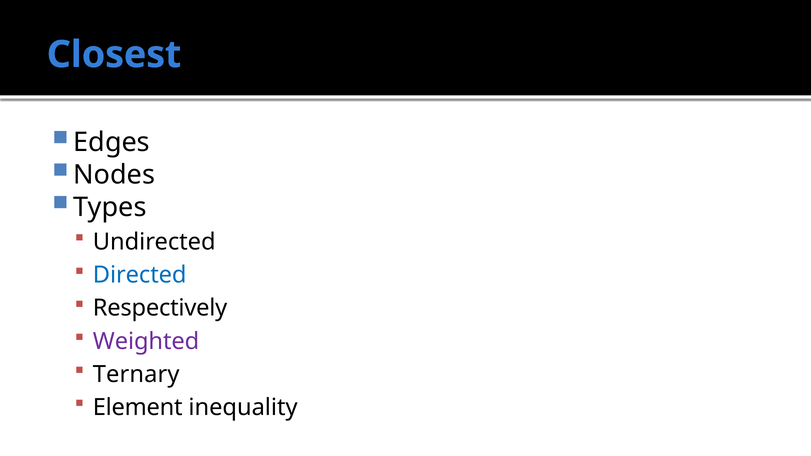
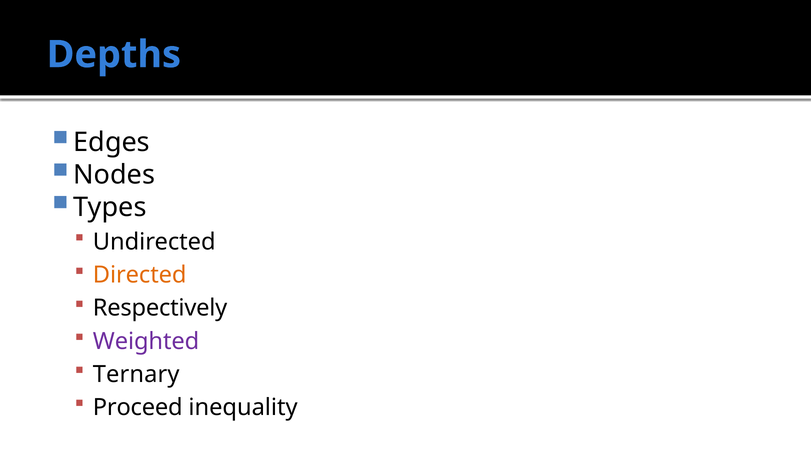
Closest: Closest -> Depths
Directed colour: blue -> orange
Element: Element -> Proceed
